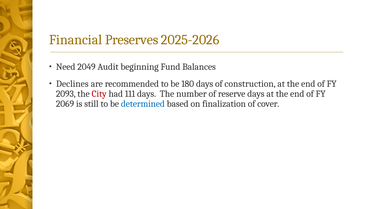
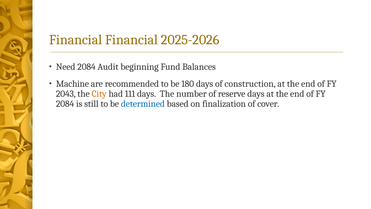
Financial Preserves: Preserves -> Financial
Need 2049: 2049 -> 2084
Declines: Declines -> Machine
2093: 2093 -> 2043
City colour: red -> orange
2069 at (65, 104): 2069 -> 2084
